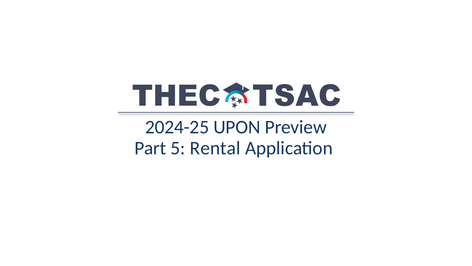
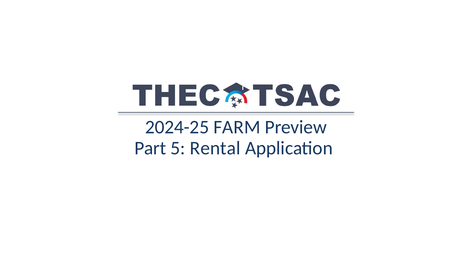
UPON: UPON -> FARM
